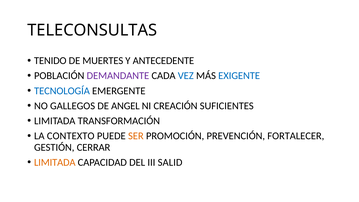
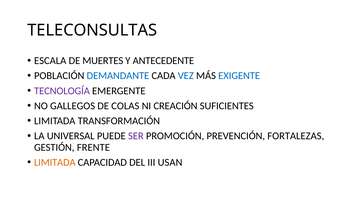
TENIDO: TENIDO -> ESCALA
DEMANDANTE colour: purple -> blue
TECNOLOGÍA colour: blue -> purple
ANGEL: ANGEL -> COLAS
CONTEXTO: CONTEXTO -> UNIVERSAL
SER colour: orange -> purple
FORTALECER: FORTALECER -> FORTALEZAS
CERRAR: CERRAR -> FRENTE
SALID: SALID -> USAN
